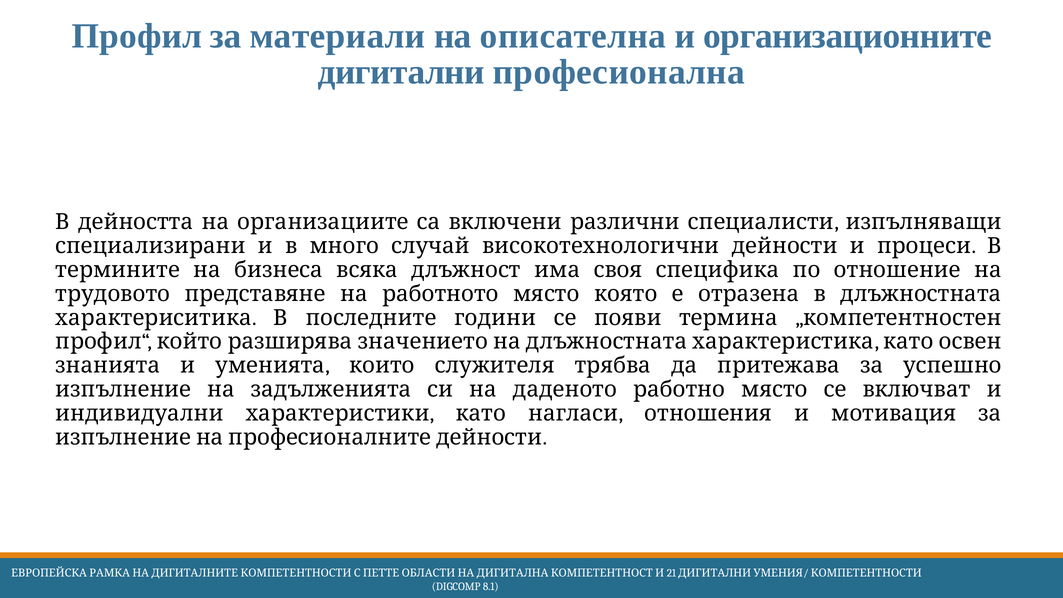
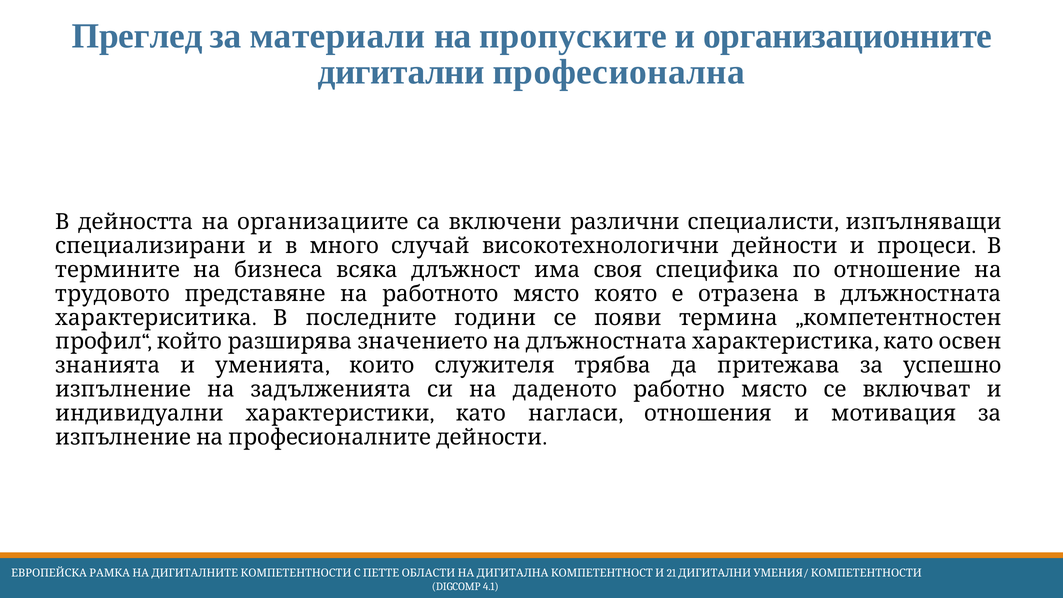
Профил at (137, 36): Профил -> Преглед
описателна: описателна -> пропуските
8.1: 8.1 -> 4.1
